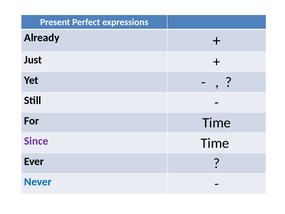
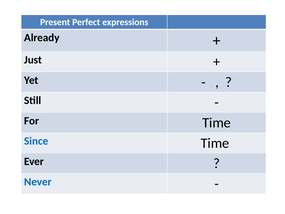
Since colour: purple -> blue
